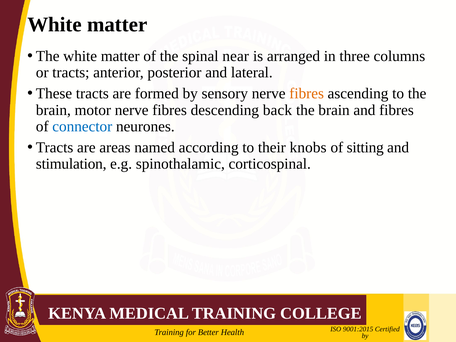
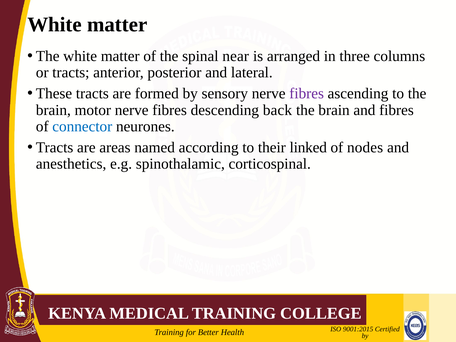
fibres at (307, 94) colour: orange -> purple
knobs: knobs -> linked
sitting: sitting -> nodes
stimulation: stimulation -> anesthetics
